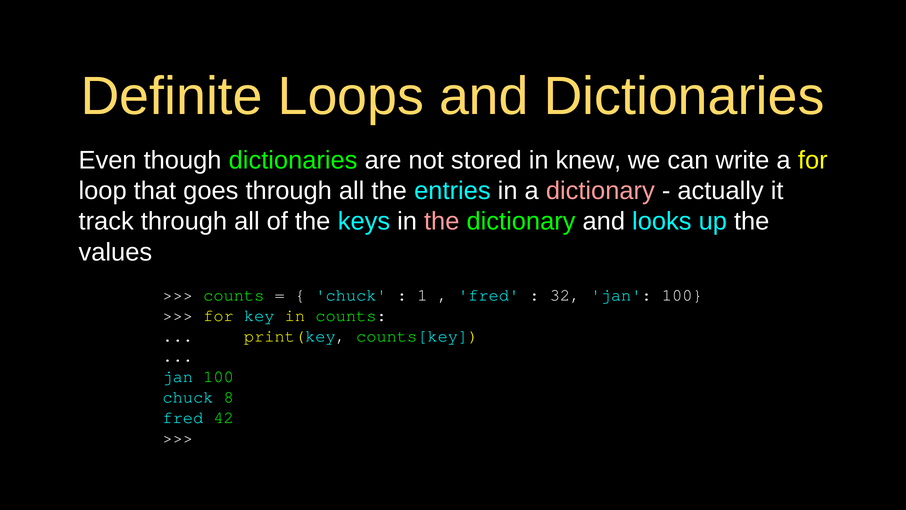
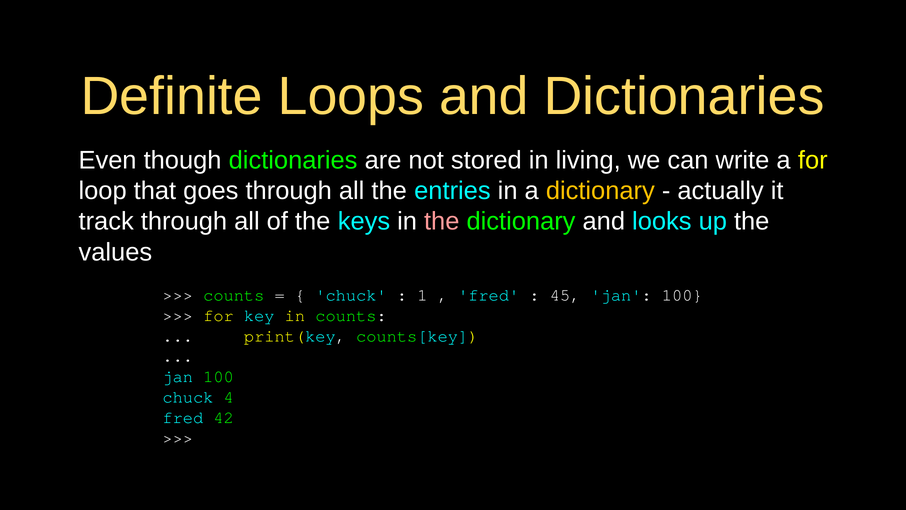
knew: knew -> living
dictionary at (600, 191) colour: pink -> yellow
32: 32 -> 45
8: 8 -> 4
